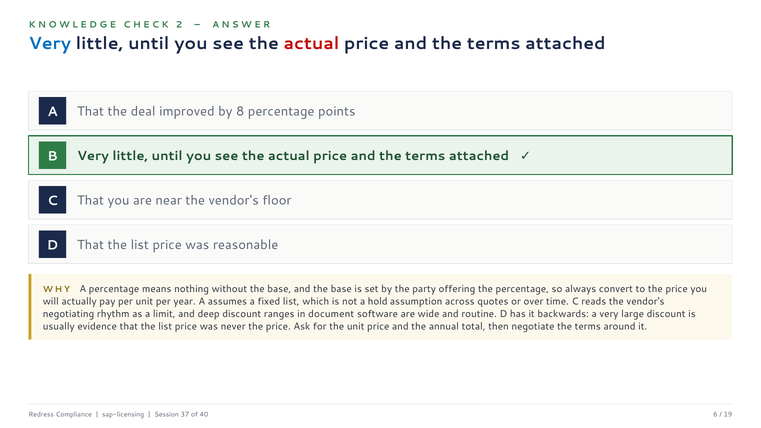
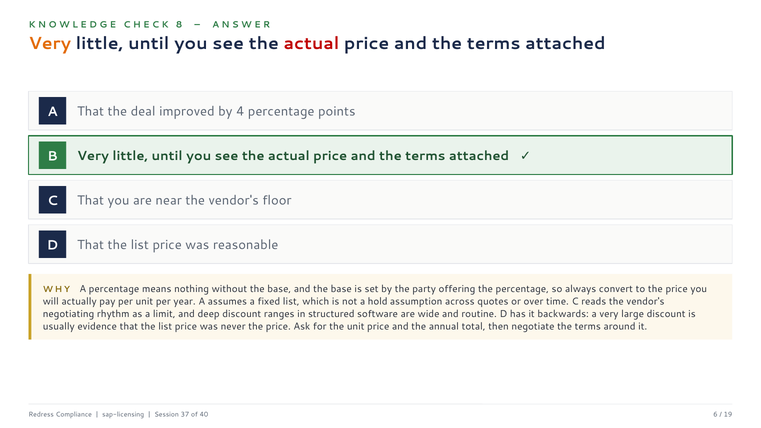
2: 2 -> 8
Very at (50, 44) colour: blue -> orange
8: 8 -> 4
document: document -> structured
